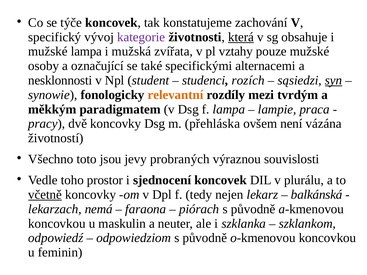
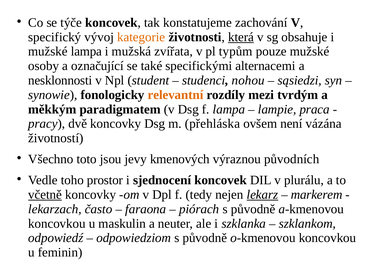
kategorie colour: purple -> orange
vztahy: vztahy -> typům
rozích: rozích -> nohou
syn underline: present -> none
probraných: probraných -> kmenových
souvislosti: souvislosti -> původních
lekarz underline: none -> present
balkánská: balkánská -> markerem
nemá: nemá -> často
